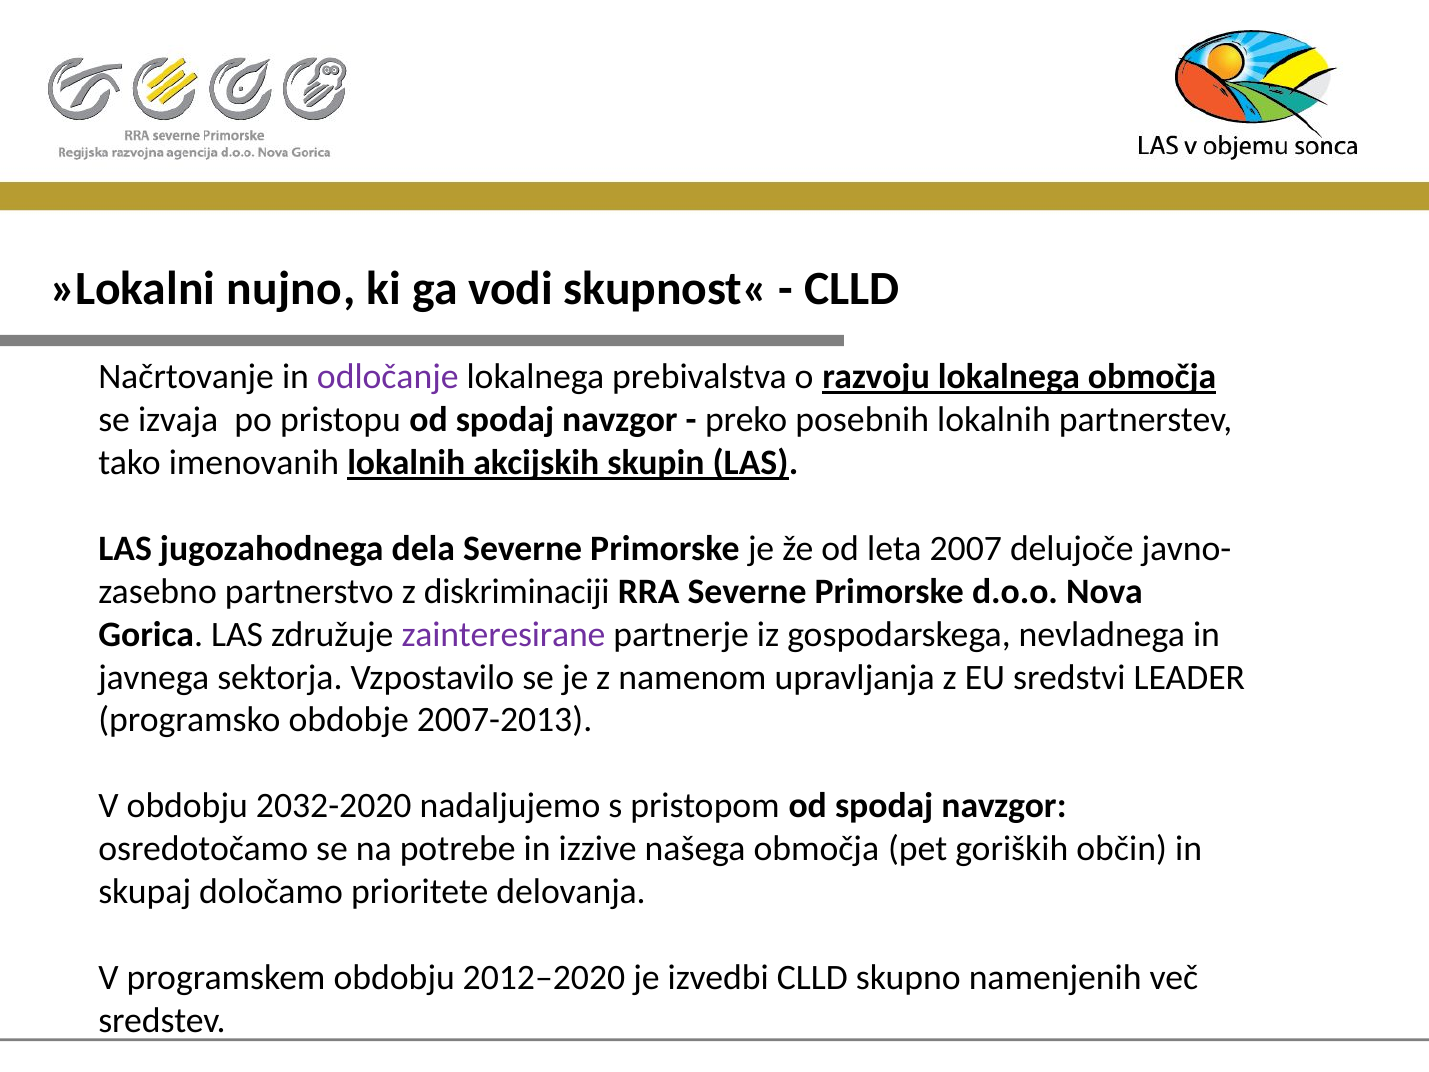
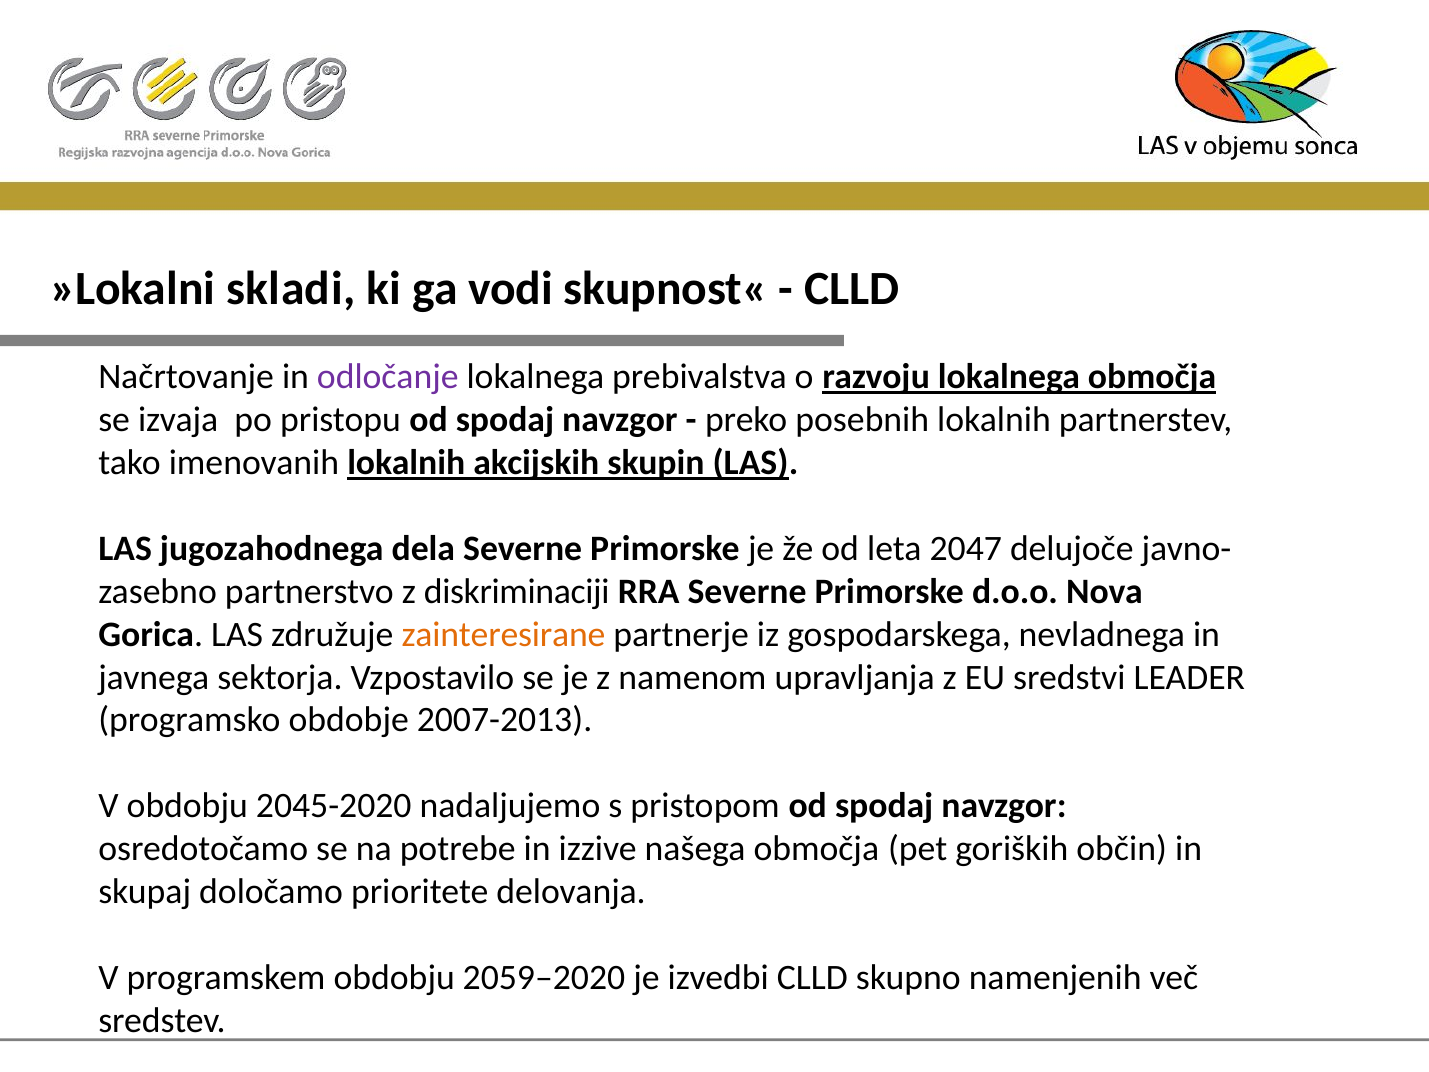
nujno: nujno -> skladi
2007: 2007 -> 2047
zainteresirane colour: purple -> orange
2032-2020: 2032-2020 -> 2045-2020
2012–2020: 2012–2020 -> 2059–2020
